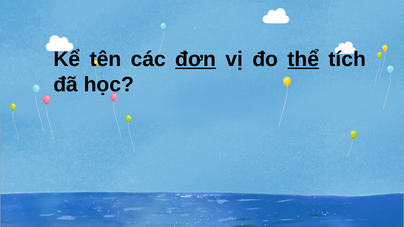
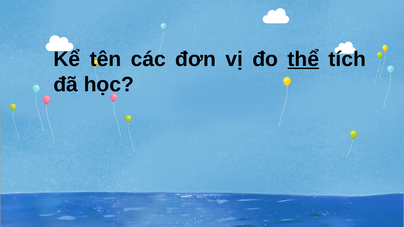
đơn underline: present -> none
